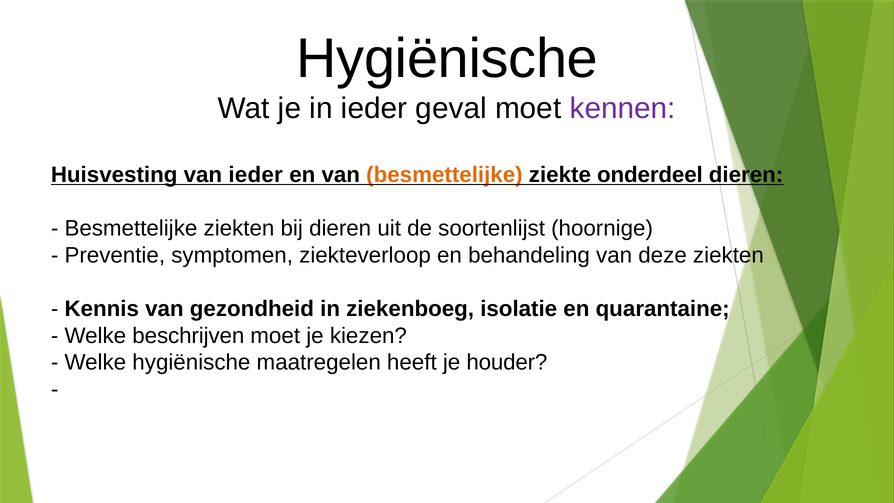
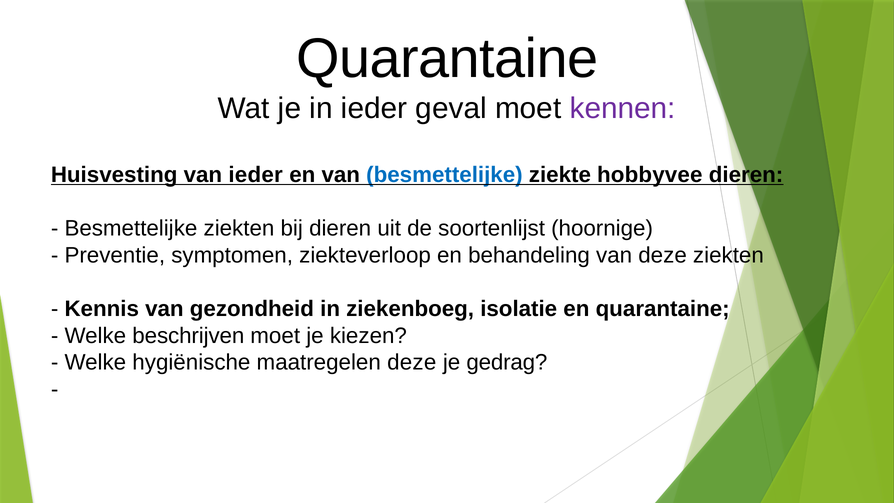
Hygiënische at (447, 59): Hygiënische -> Quarantaine
besmettelijke at (444, 175) colour: orange -> blue
onderdeel: onderdeel -> hobbyvee
maatregelen heeft: heeft -> deze
houder: houder -> gedrag
